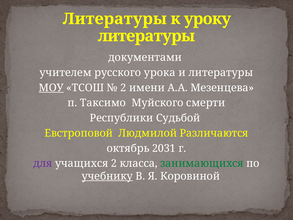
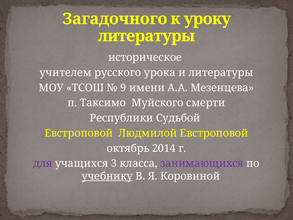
Литературы at (115, 19): Литературы -> Загадочного
документами: документами -> историческое
МОУ underline: present -> none
2 at (123, 88): 2 -> 9
Людмилой Различаются: Различаются -> Евстроповой
2031: 2031 -> 2014
учащихся 2: 2 -> 3
занимающихся colour: green -> purple
